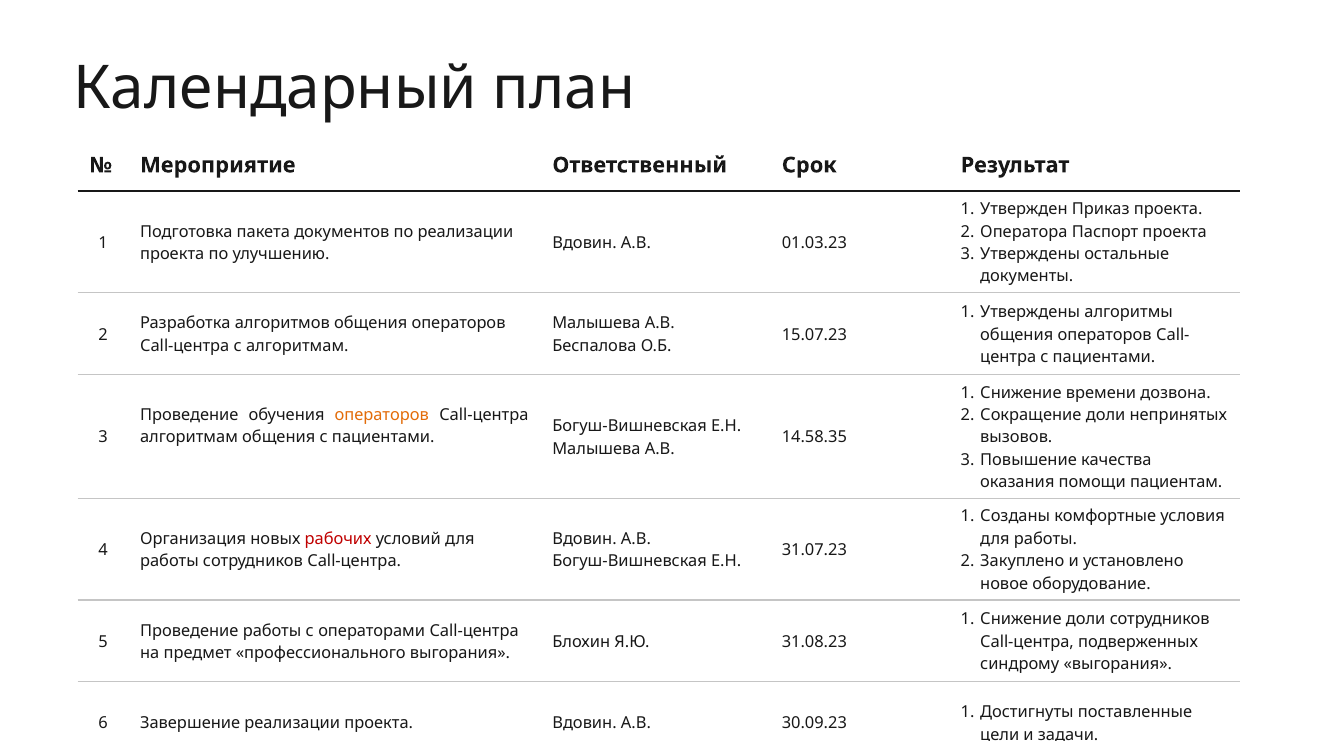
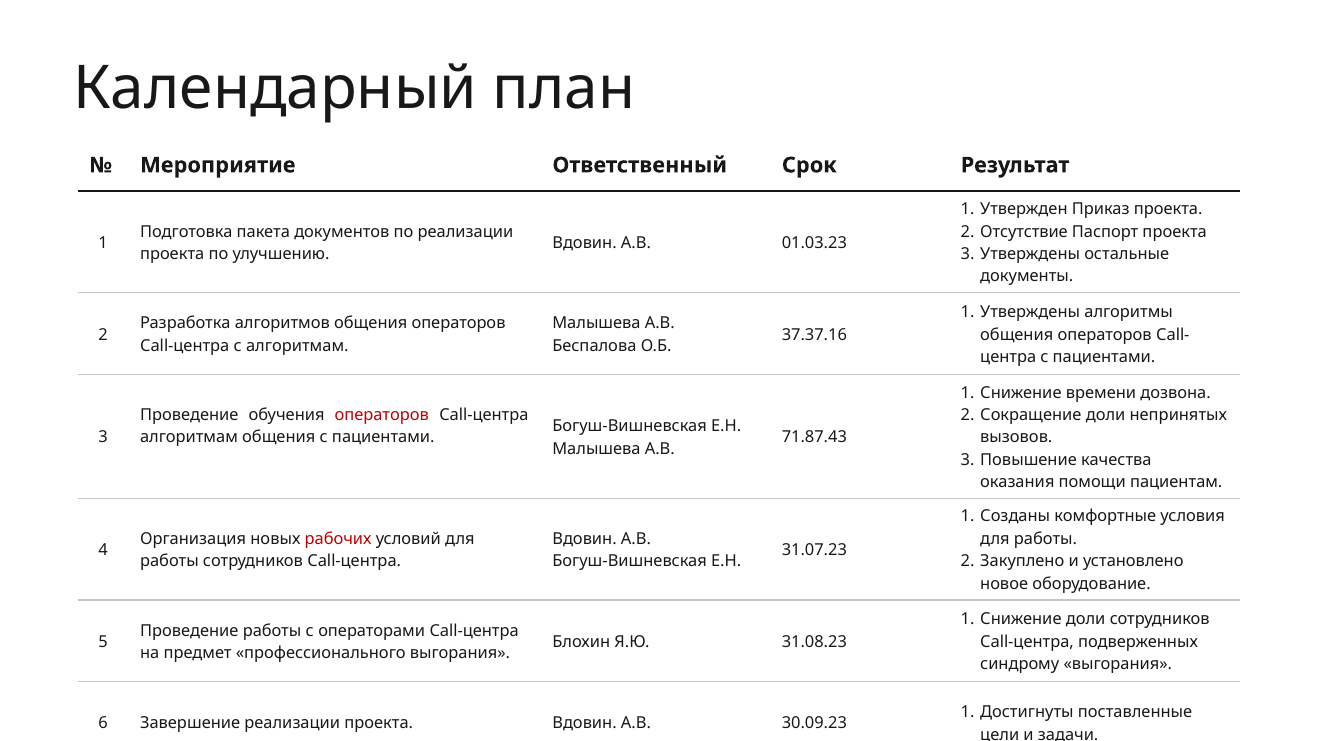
Оператора: Оператора -> Отсутствие
15.07.23: 15.07.23 -> 37.37.16
операторов at (382, 415) colour: orange -> red
14.58.35: 14.58.35 -> 71.87.43
